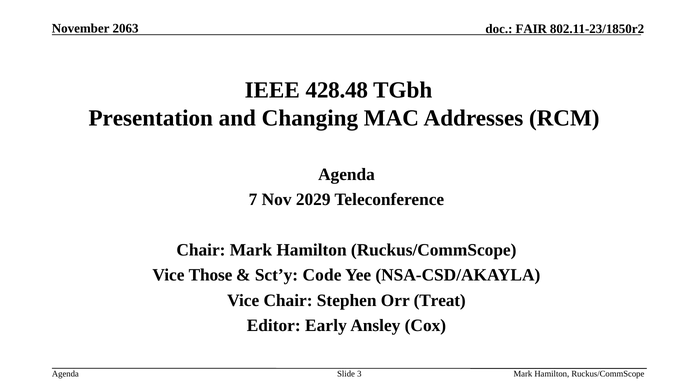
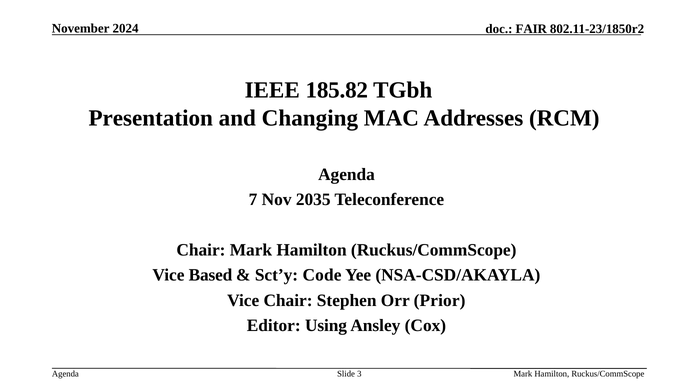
2063: 2063 -> 2024
428.48: 428.48 -> 185.82
2029: 2029 -> 2035
Those: Those -> Based
Treat: Treat -> Prior
Early: Early -> Using
